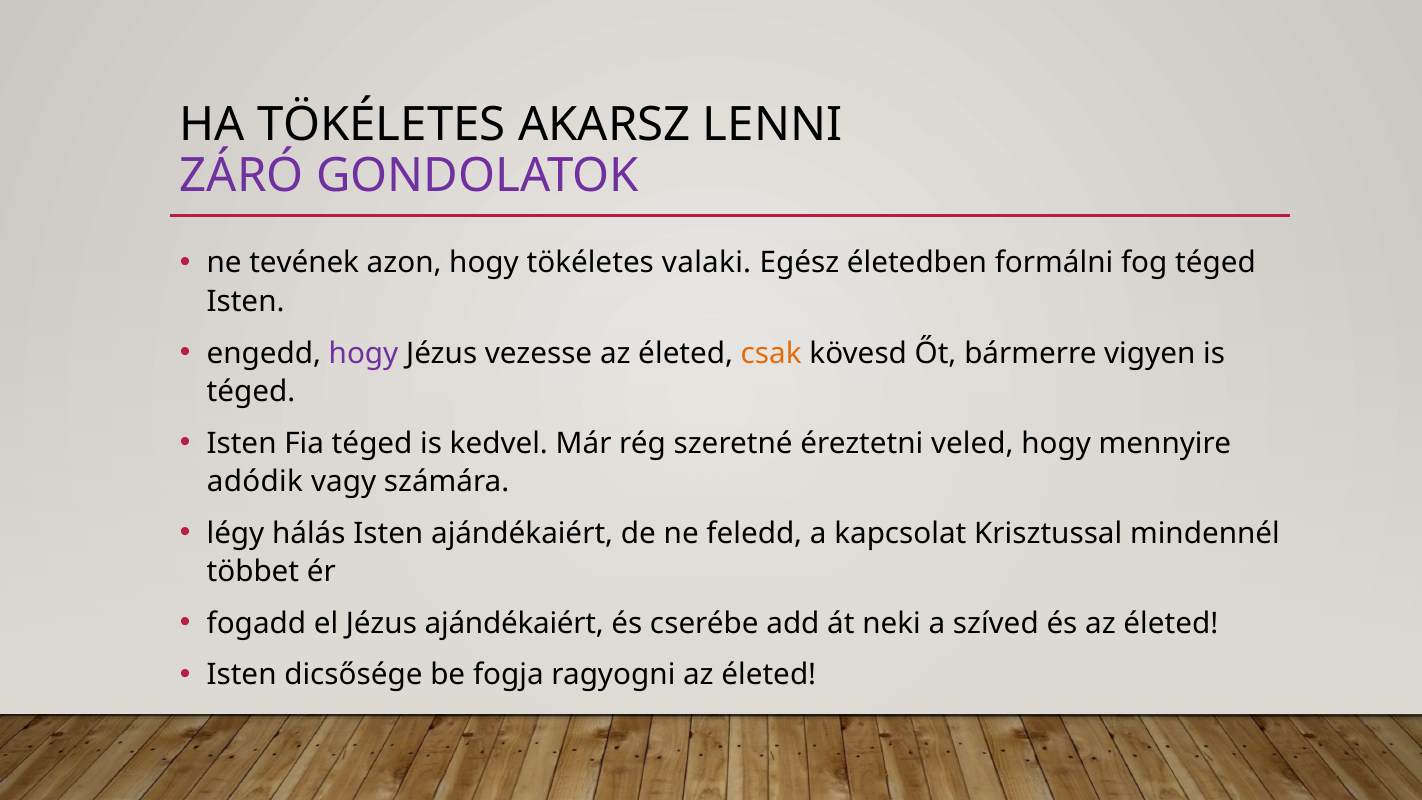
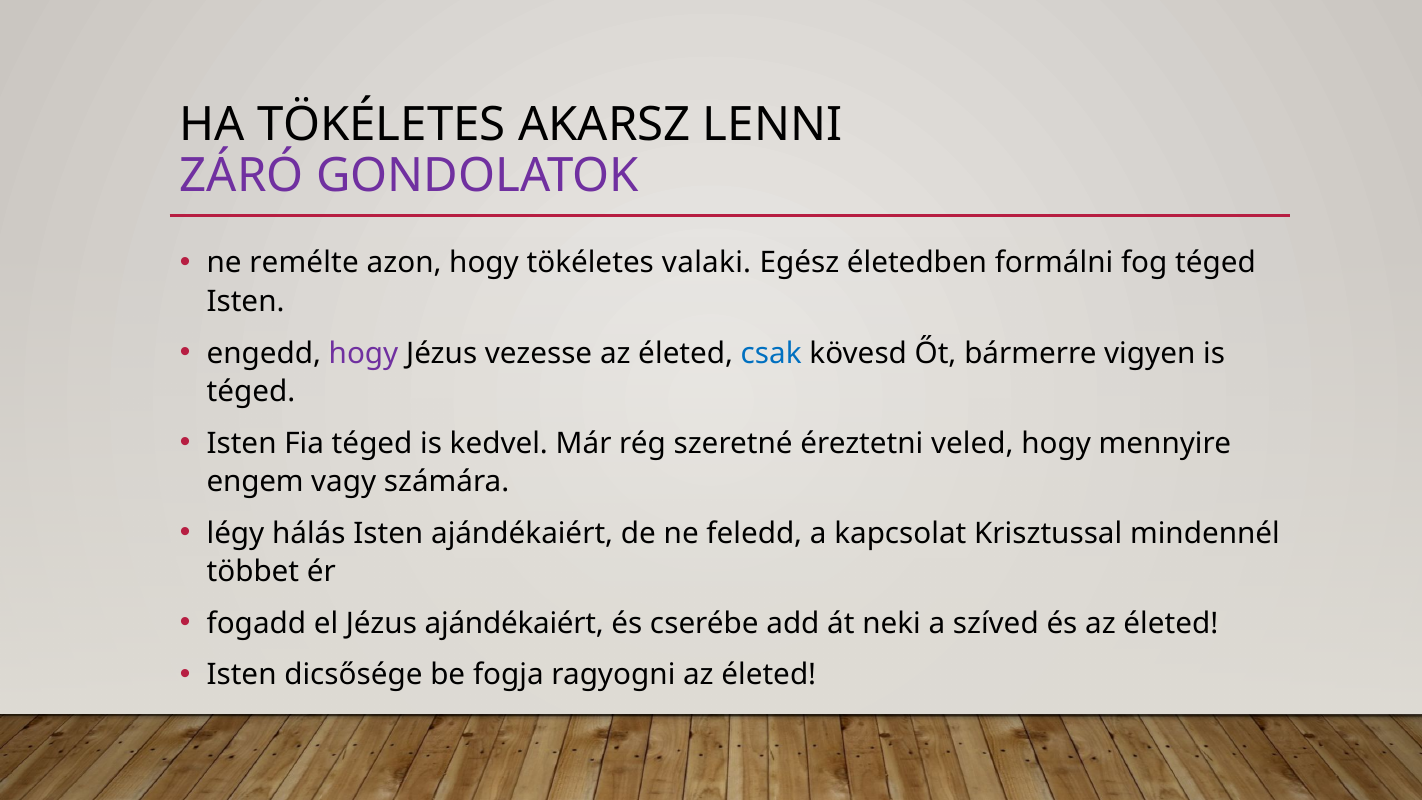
tevének: tevének -> remélte
csak colour: orange -> blue
adódik: adódik -> engem
